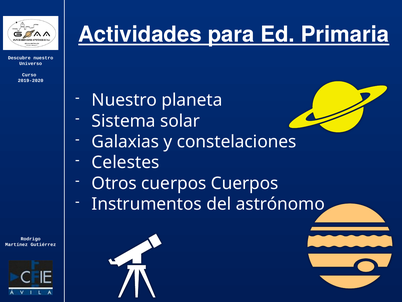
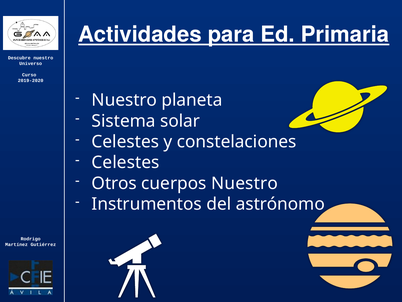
Galaxias at (125, 142): Galaxias -> Celestes
cuerpos Cuerpos: Cuerpos -> Nuestro
